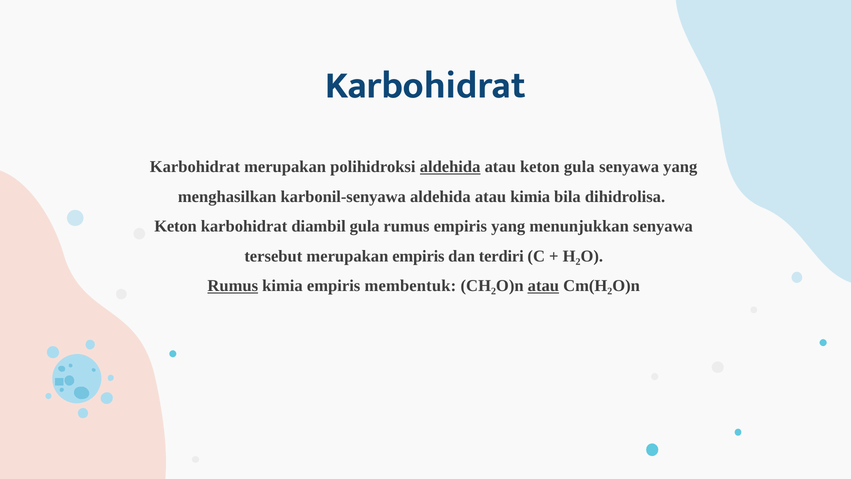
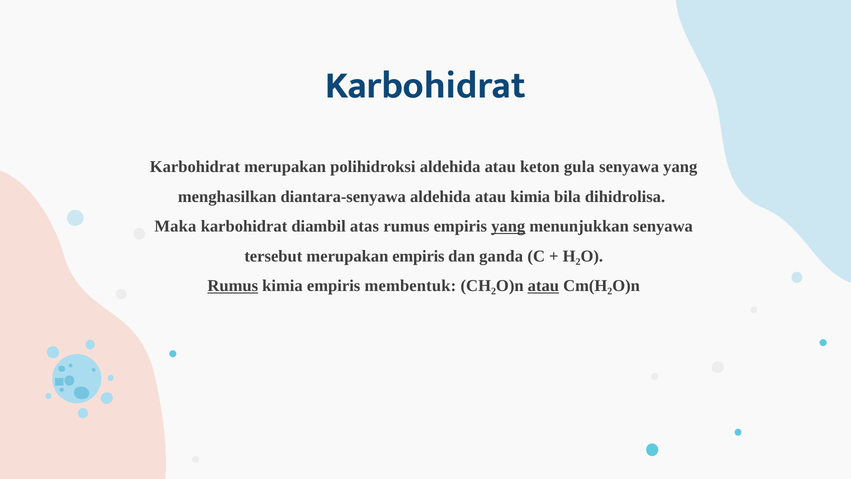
aldehida at (450, 167) underline: present -> none
karbonil-senyawa: karbonil-senyawa -> diantara-senyawa
Keton at (176, 226): Keton -> Maka
diambil gula: gula -> atas
yang at (508, 226) underline: none -> present
terdiri: terdiri -> ganda
